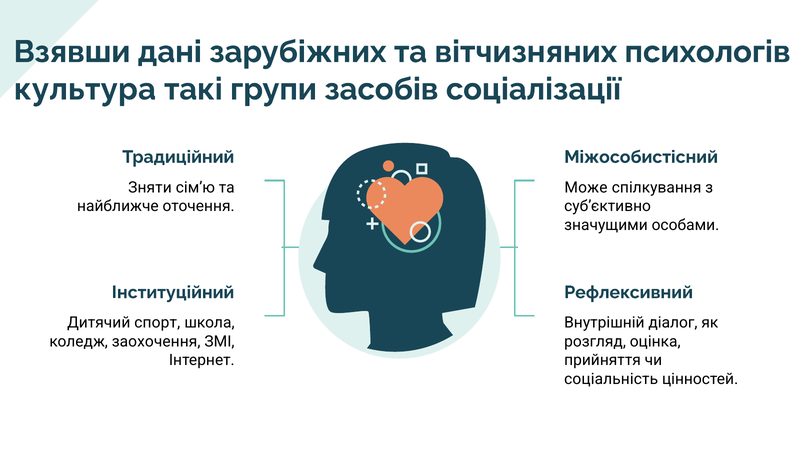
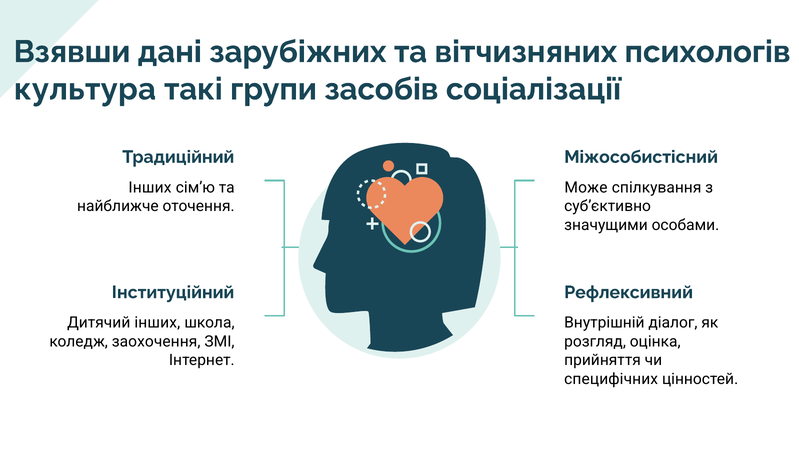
Зняти at (150, 187): Зняти -> Інших
Дитячий спорт: спорт -> інших
соціальність: соціальність -> специфічних
